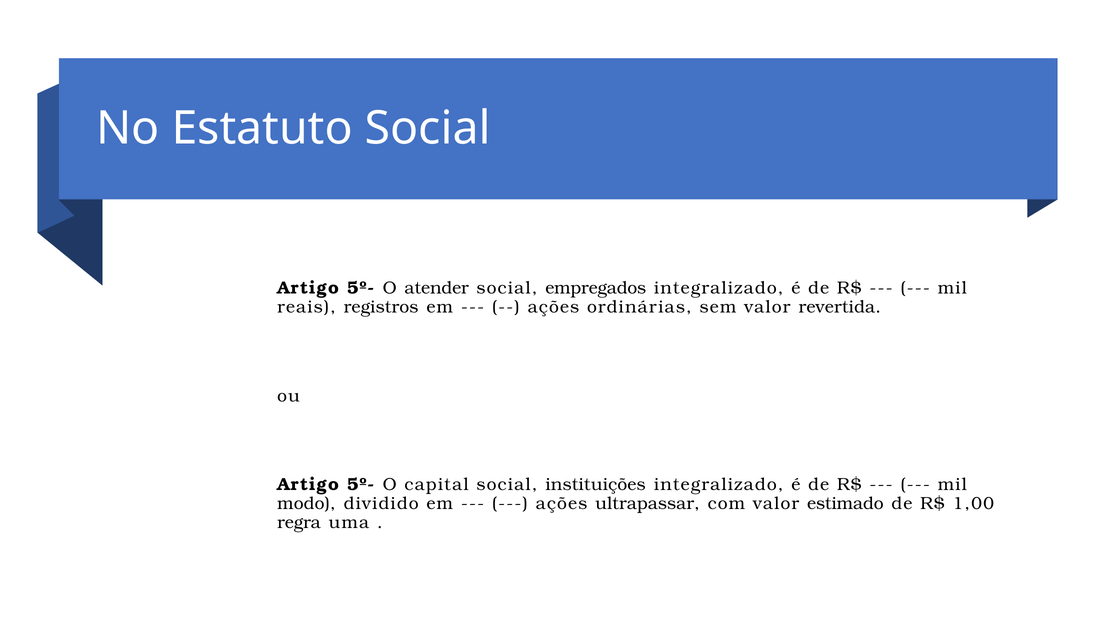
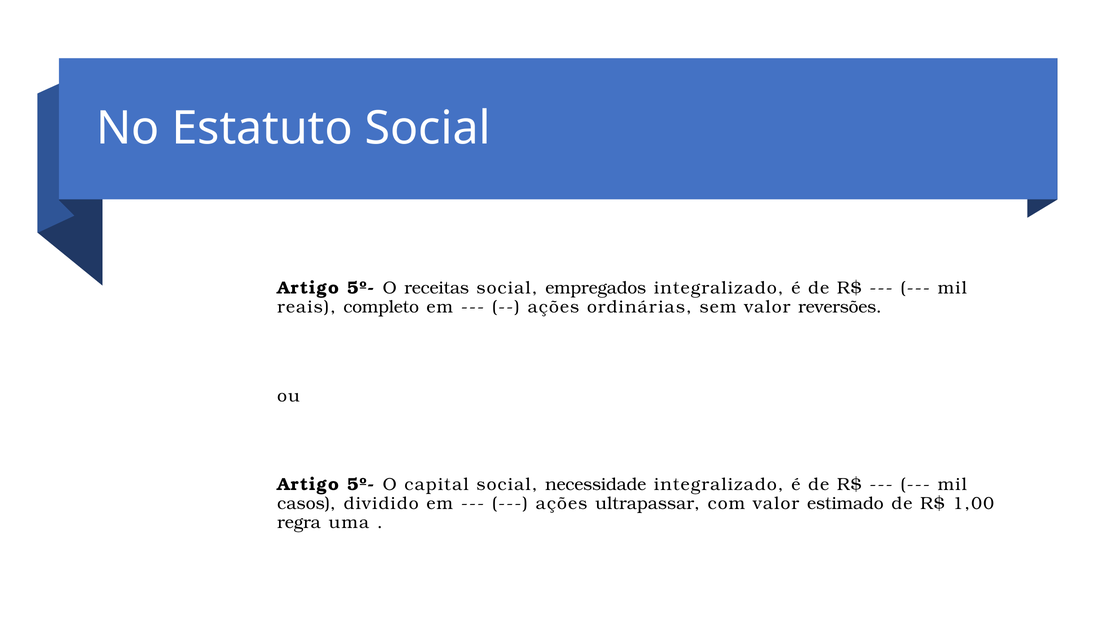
atender: atender -> receitas
registros: registros -> completo
revertida: revertida -> reversões
instituições: instituições -> necessidade
modo: modo -> casos
